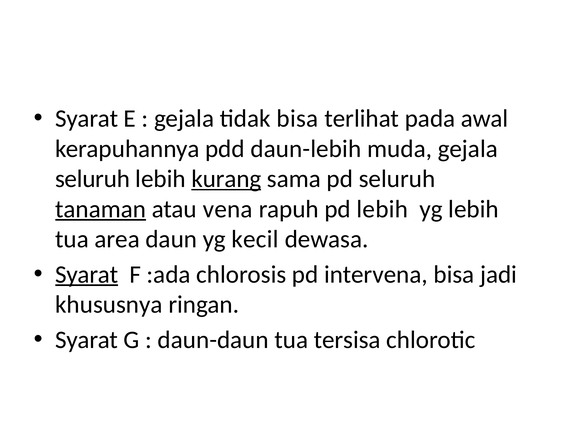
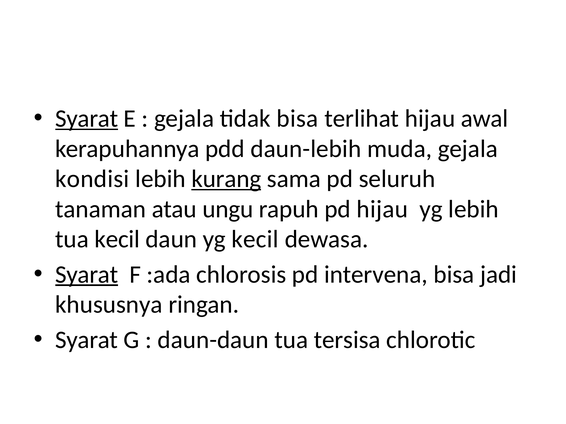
Syarat at (87, 119) underline: none -> present
terlihat pada: pada -> hijau
seluruh at (93, 179): seluruh -> kondisi
tanaman underline: present -> none
vena: vena -> ungu
pd lebih: lebih -> hijau
tua area: area -> kecil
